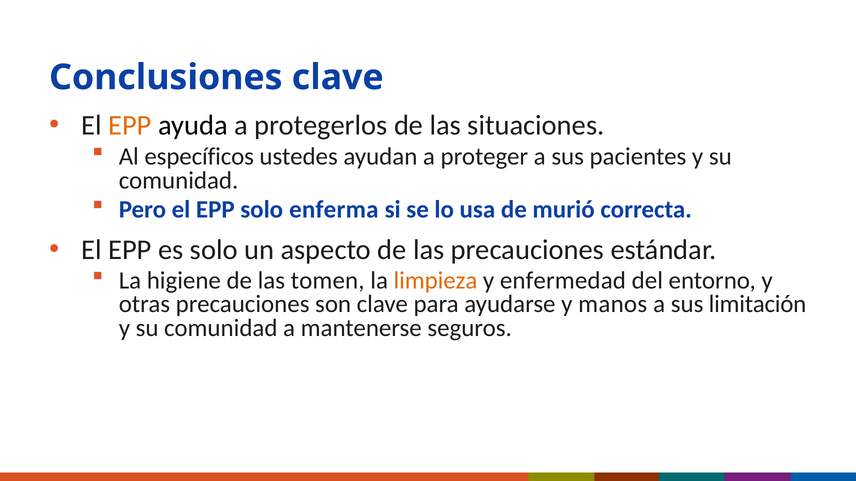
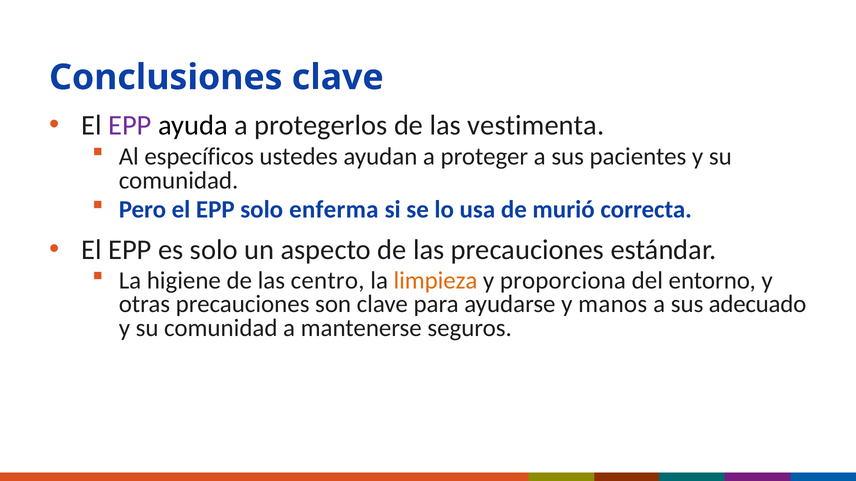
EPP at (130, 126) colour: orange -> purple
situaciones: situaciones -> vestimenta
tomen: tomen -> centro
enfermedad: enfermedad -> proporciona
limitación: limitación -> adecuado
